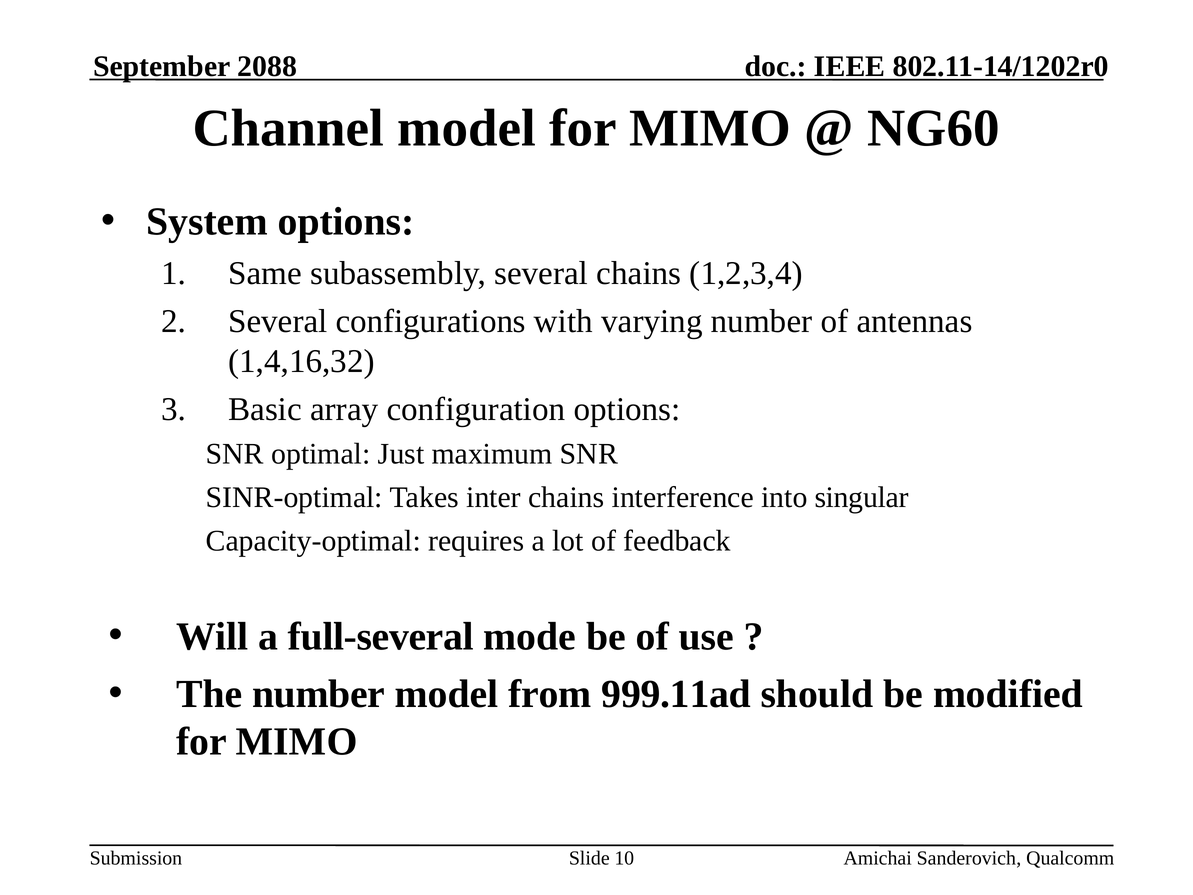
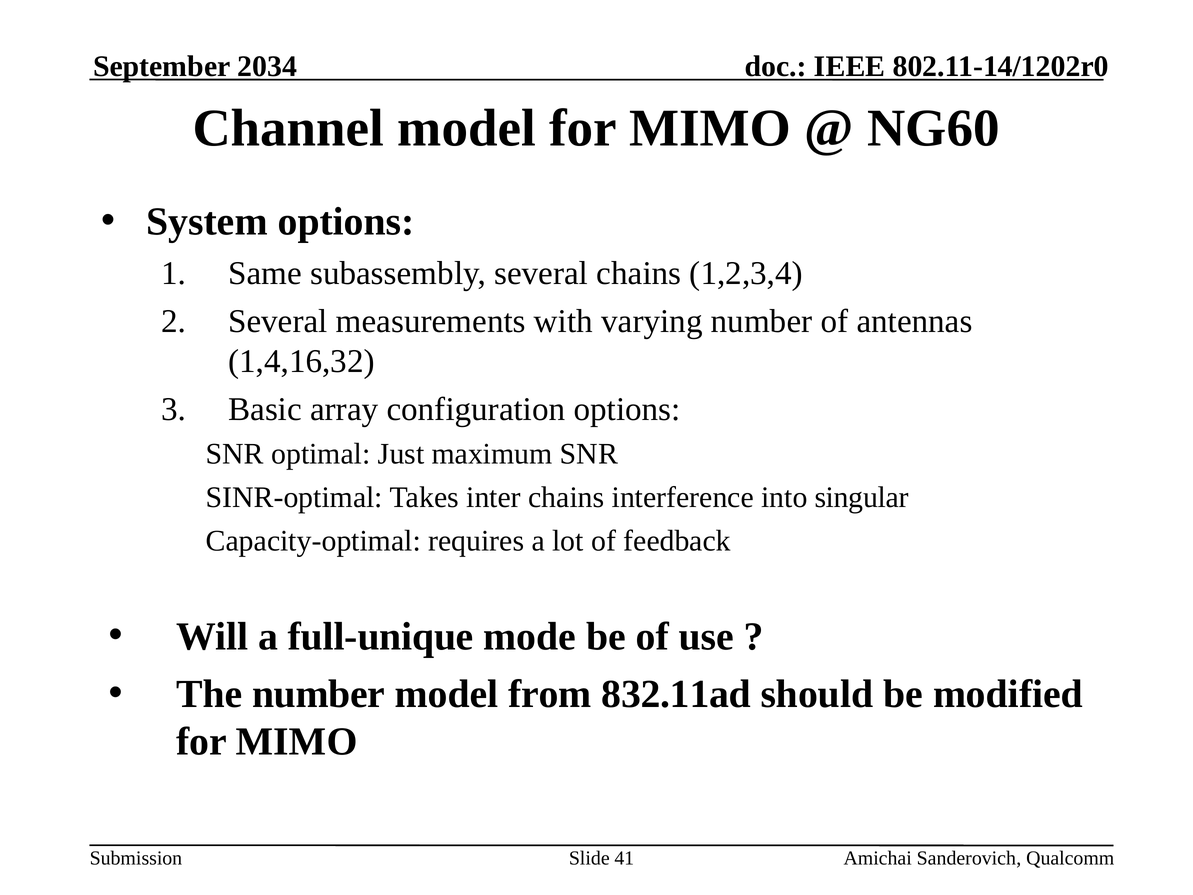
2088: 2088 -> 2034
configurations: configurations -> measurements
full-several: full-several -> full-unique
999.11ad: 999.11ad -> 832.11ad
10: 10 -> 41
